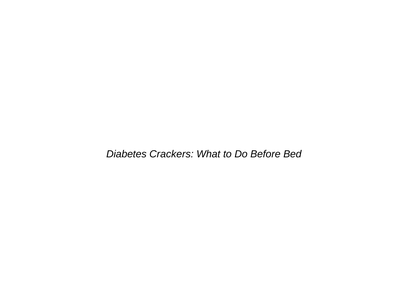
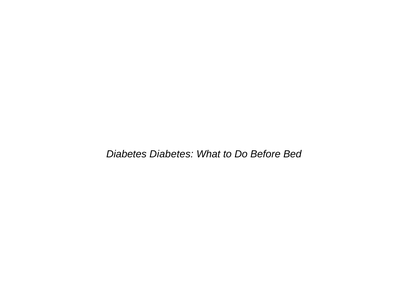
Diabetes Crackers: Crackers -> Diabetes
